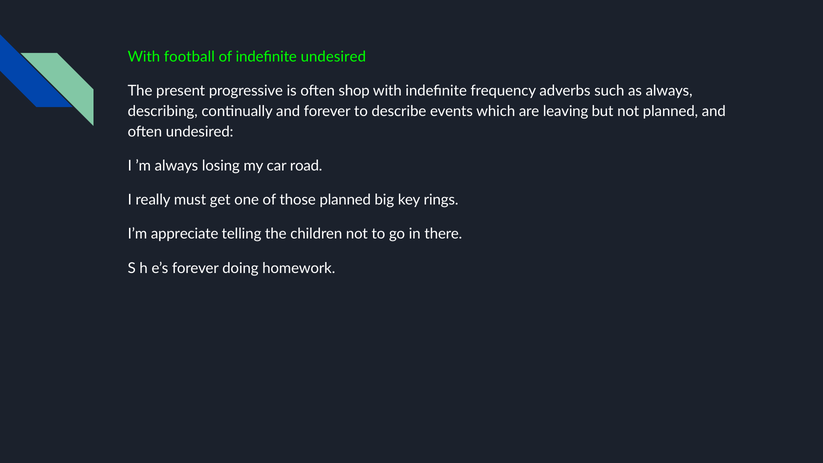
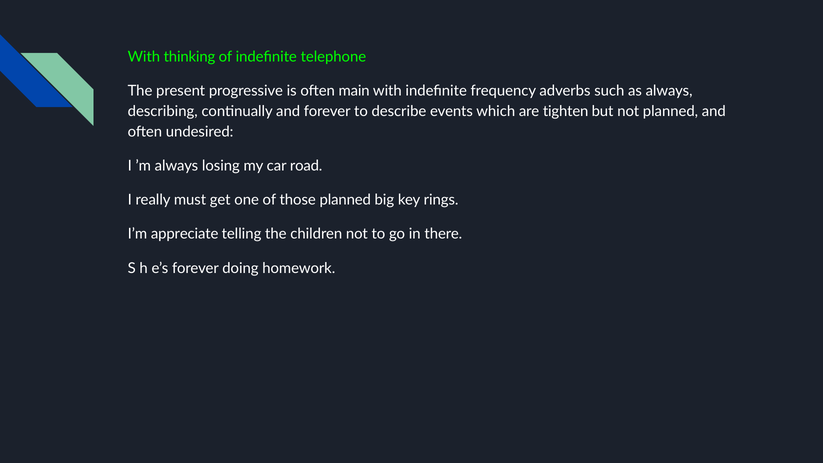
football: football -> thinking
indefinite undesired: undesired -> telephone
shop: shop -> main
leaving: leaving -> tighten
